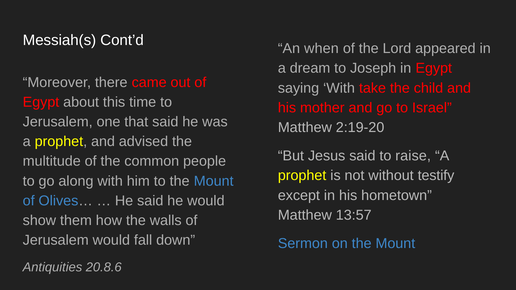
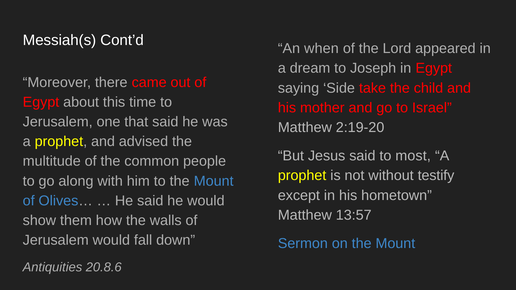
saying With: With -> Side
raise: raise -> most
